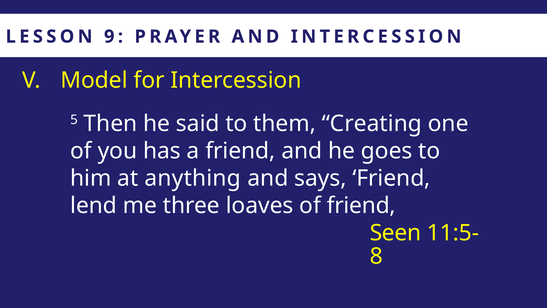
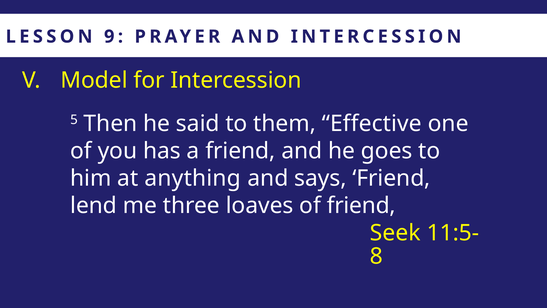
Creating: Creating -> Effective
Seen: Seen -> Seek
